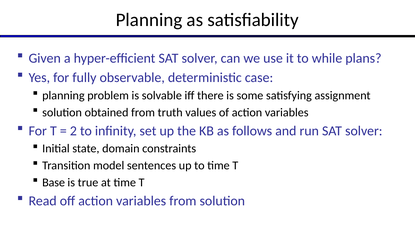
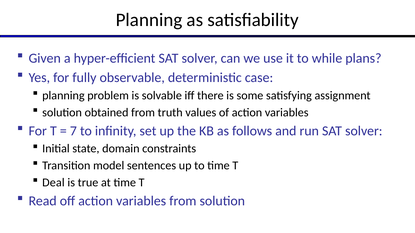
2: 2 -> 7
Base: Base -> Deal
